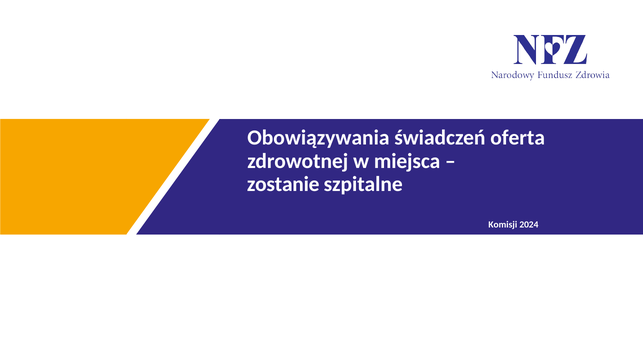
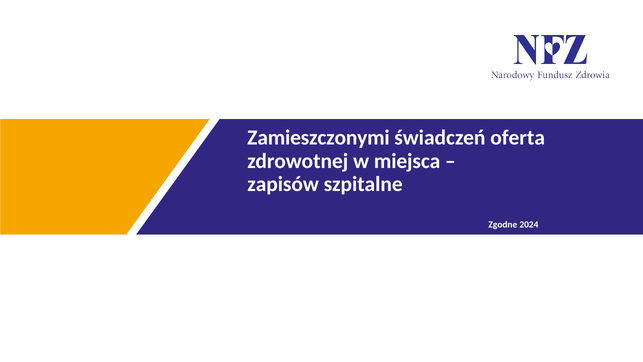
Obowiązywania: Obowiązywania -> Zamieszczonymi
zostanie: zostanie -> zapisów
Komisji: Komisji -> Zgodne
